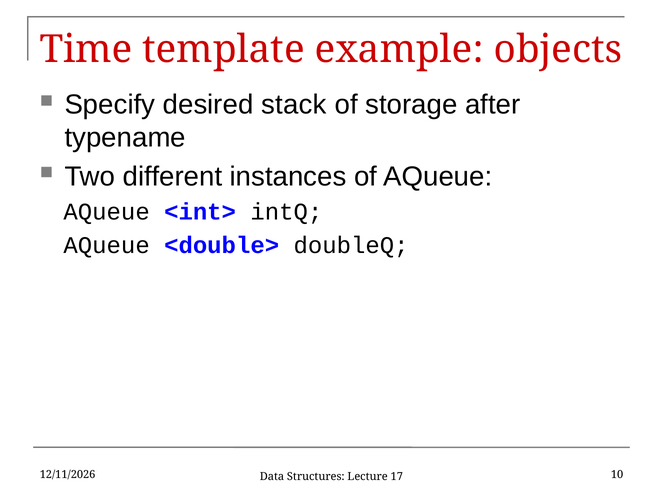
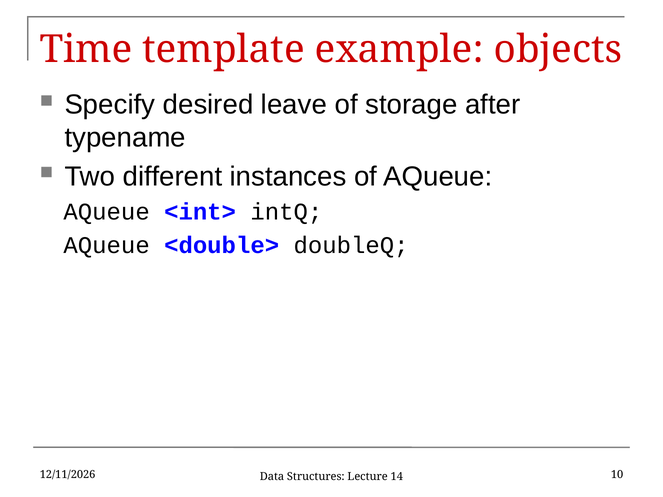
stack: stack -> leave
17: 17 -> 14
